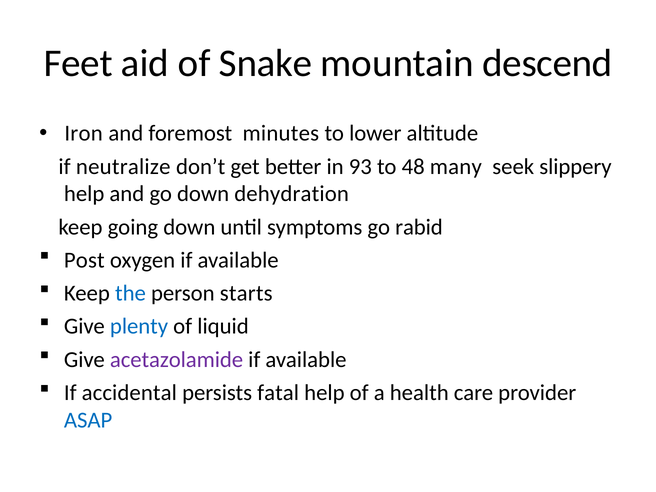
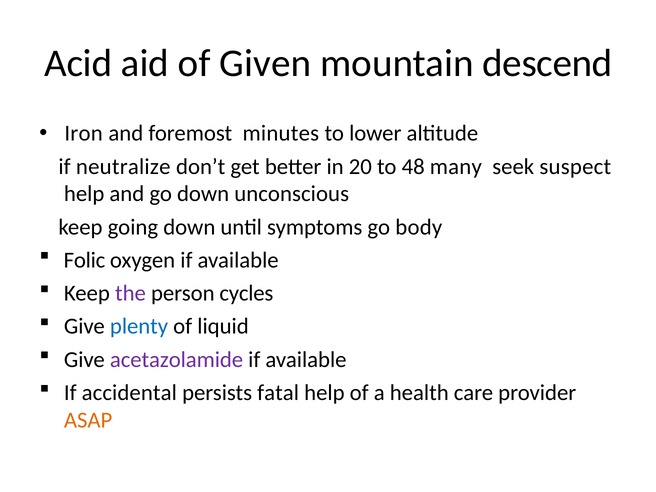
Feet: Feet -> Acid
Snake: Snake -> Given
93: 93 -> 20
slippery: slippery -> suspect
dehydration: dehydration -> unconscious
rabid: rabid -> body
Post: Post -> Folic
the colour: blue -> purple
starts: starts -> cycles
ASAP colour: blue -> orange
